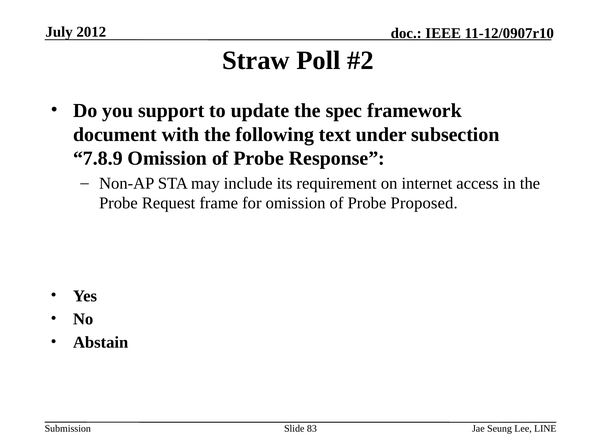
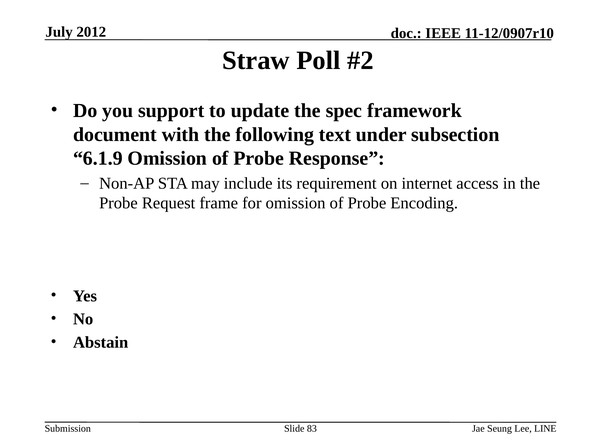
7.8.9: 7.8.9 -> 6.1.9
Proposed: Proposed -> Encoding
